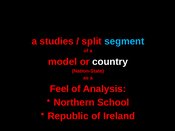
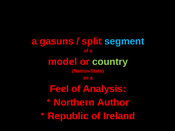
studies: studies -> gasuns
country colour: white -> light green
School: School -> Author
